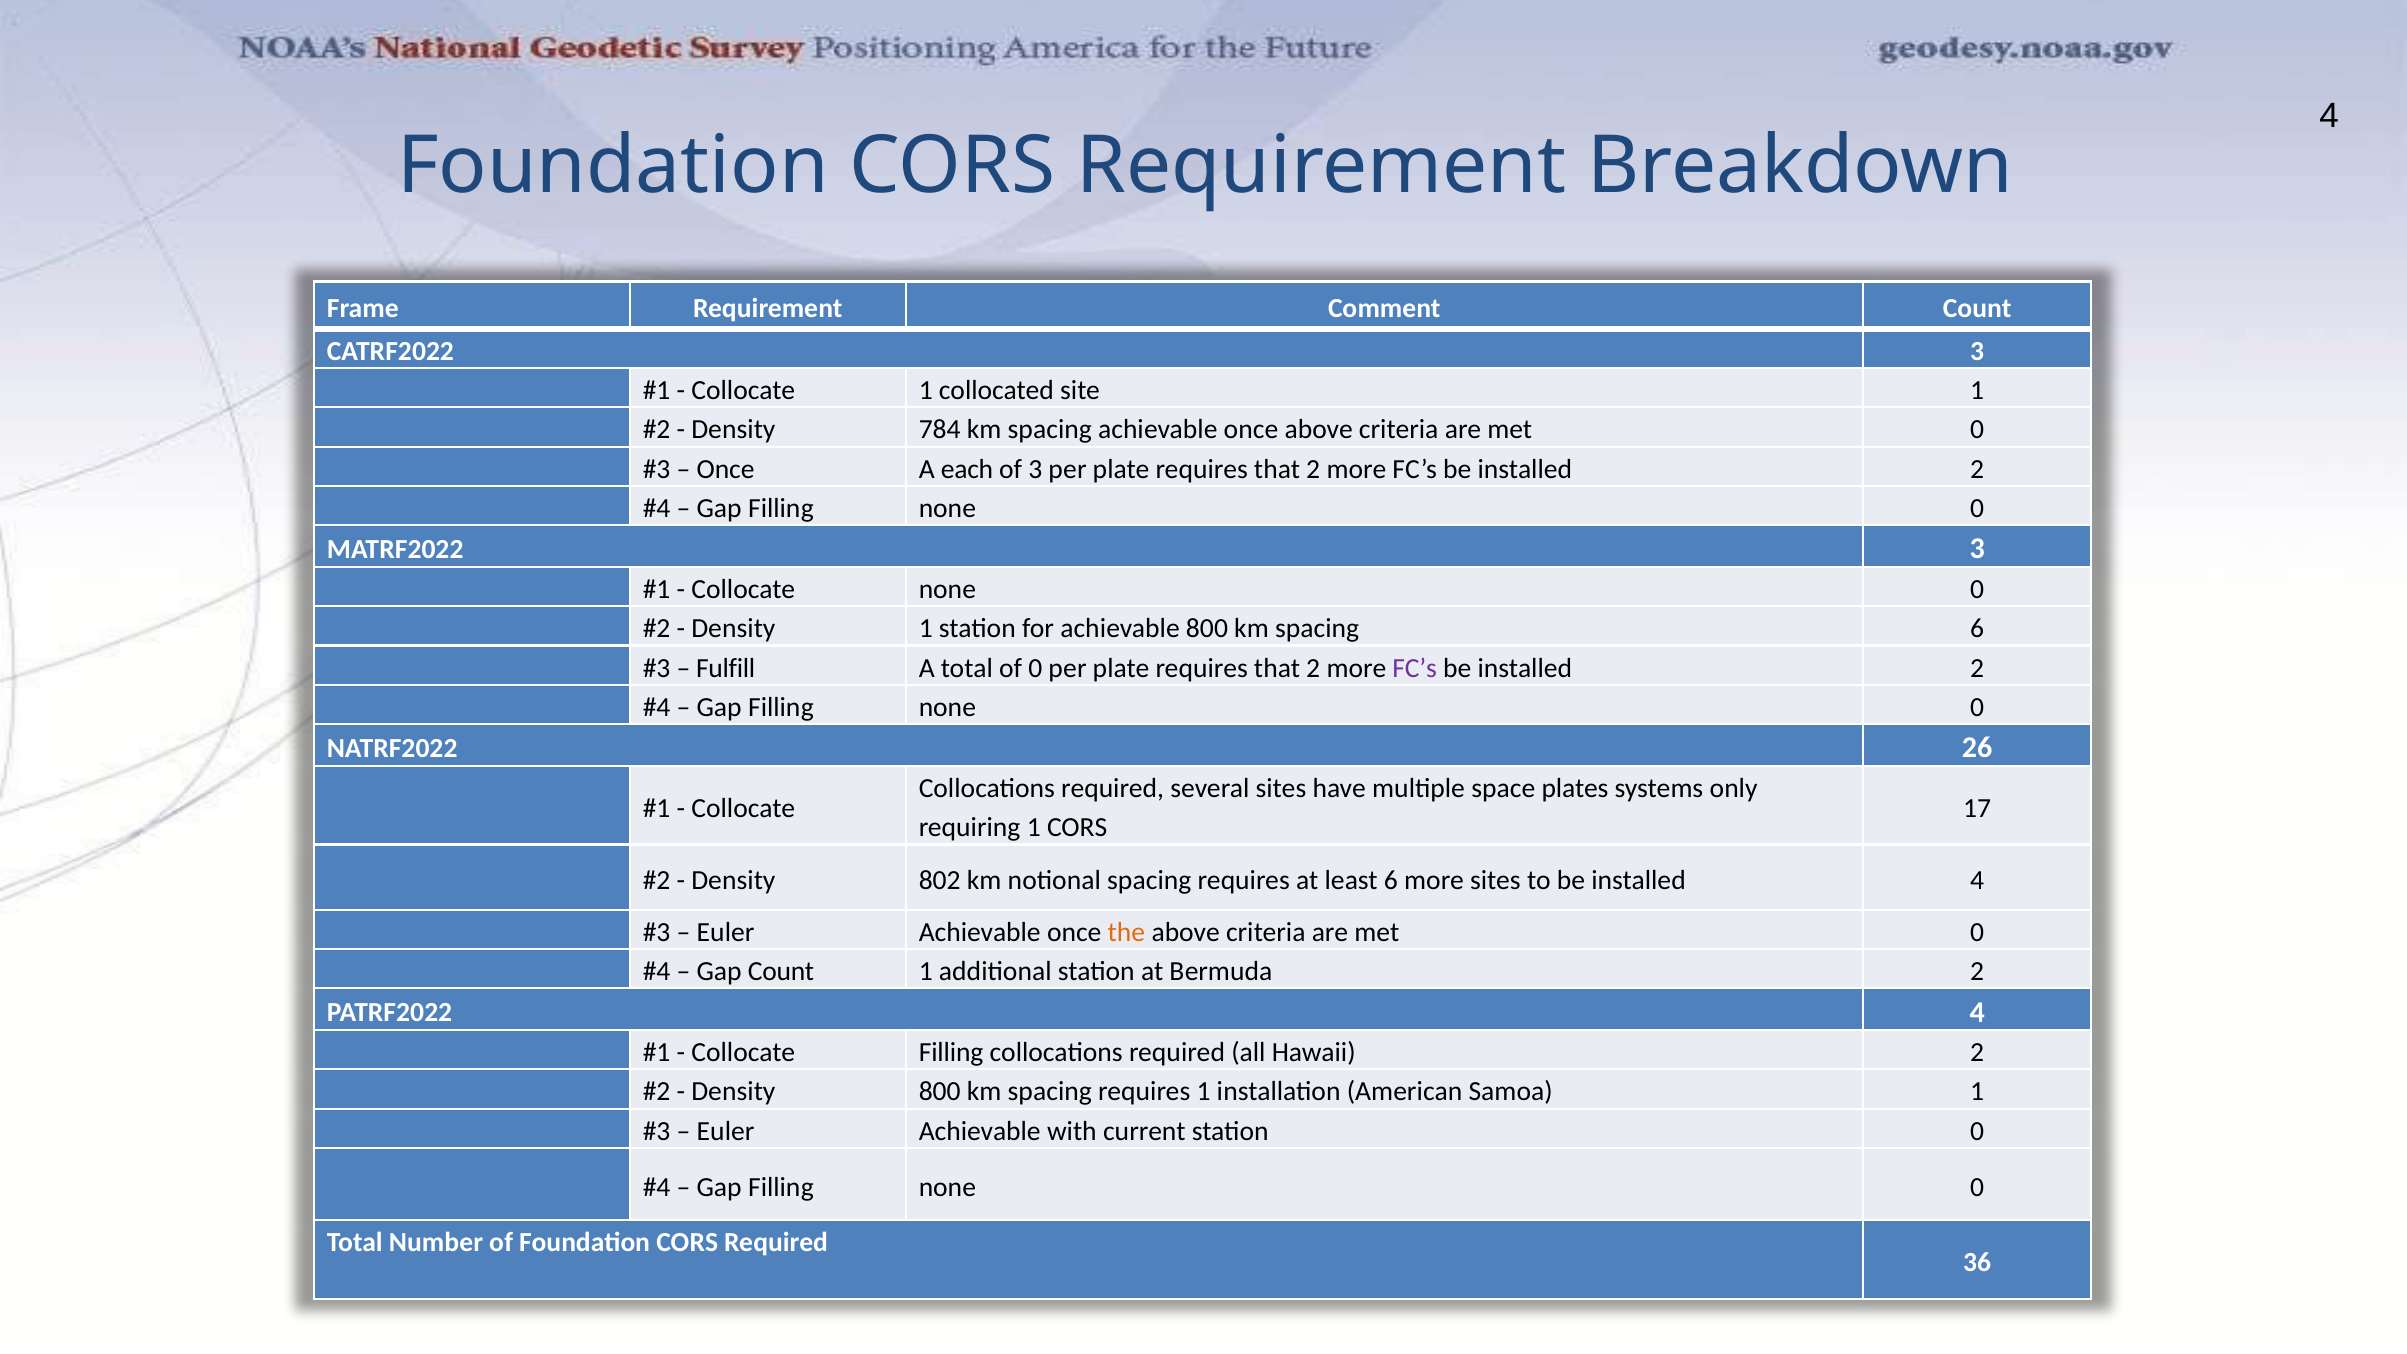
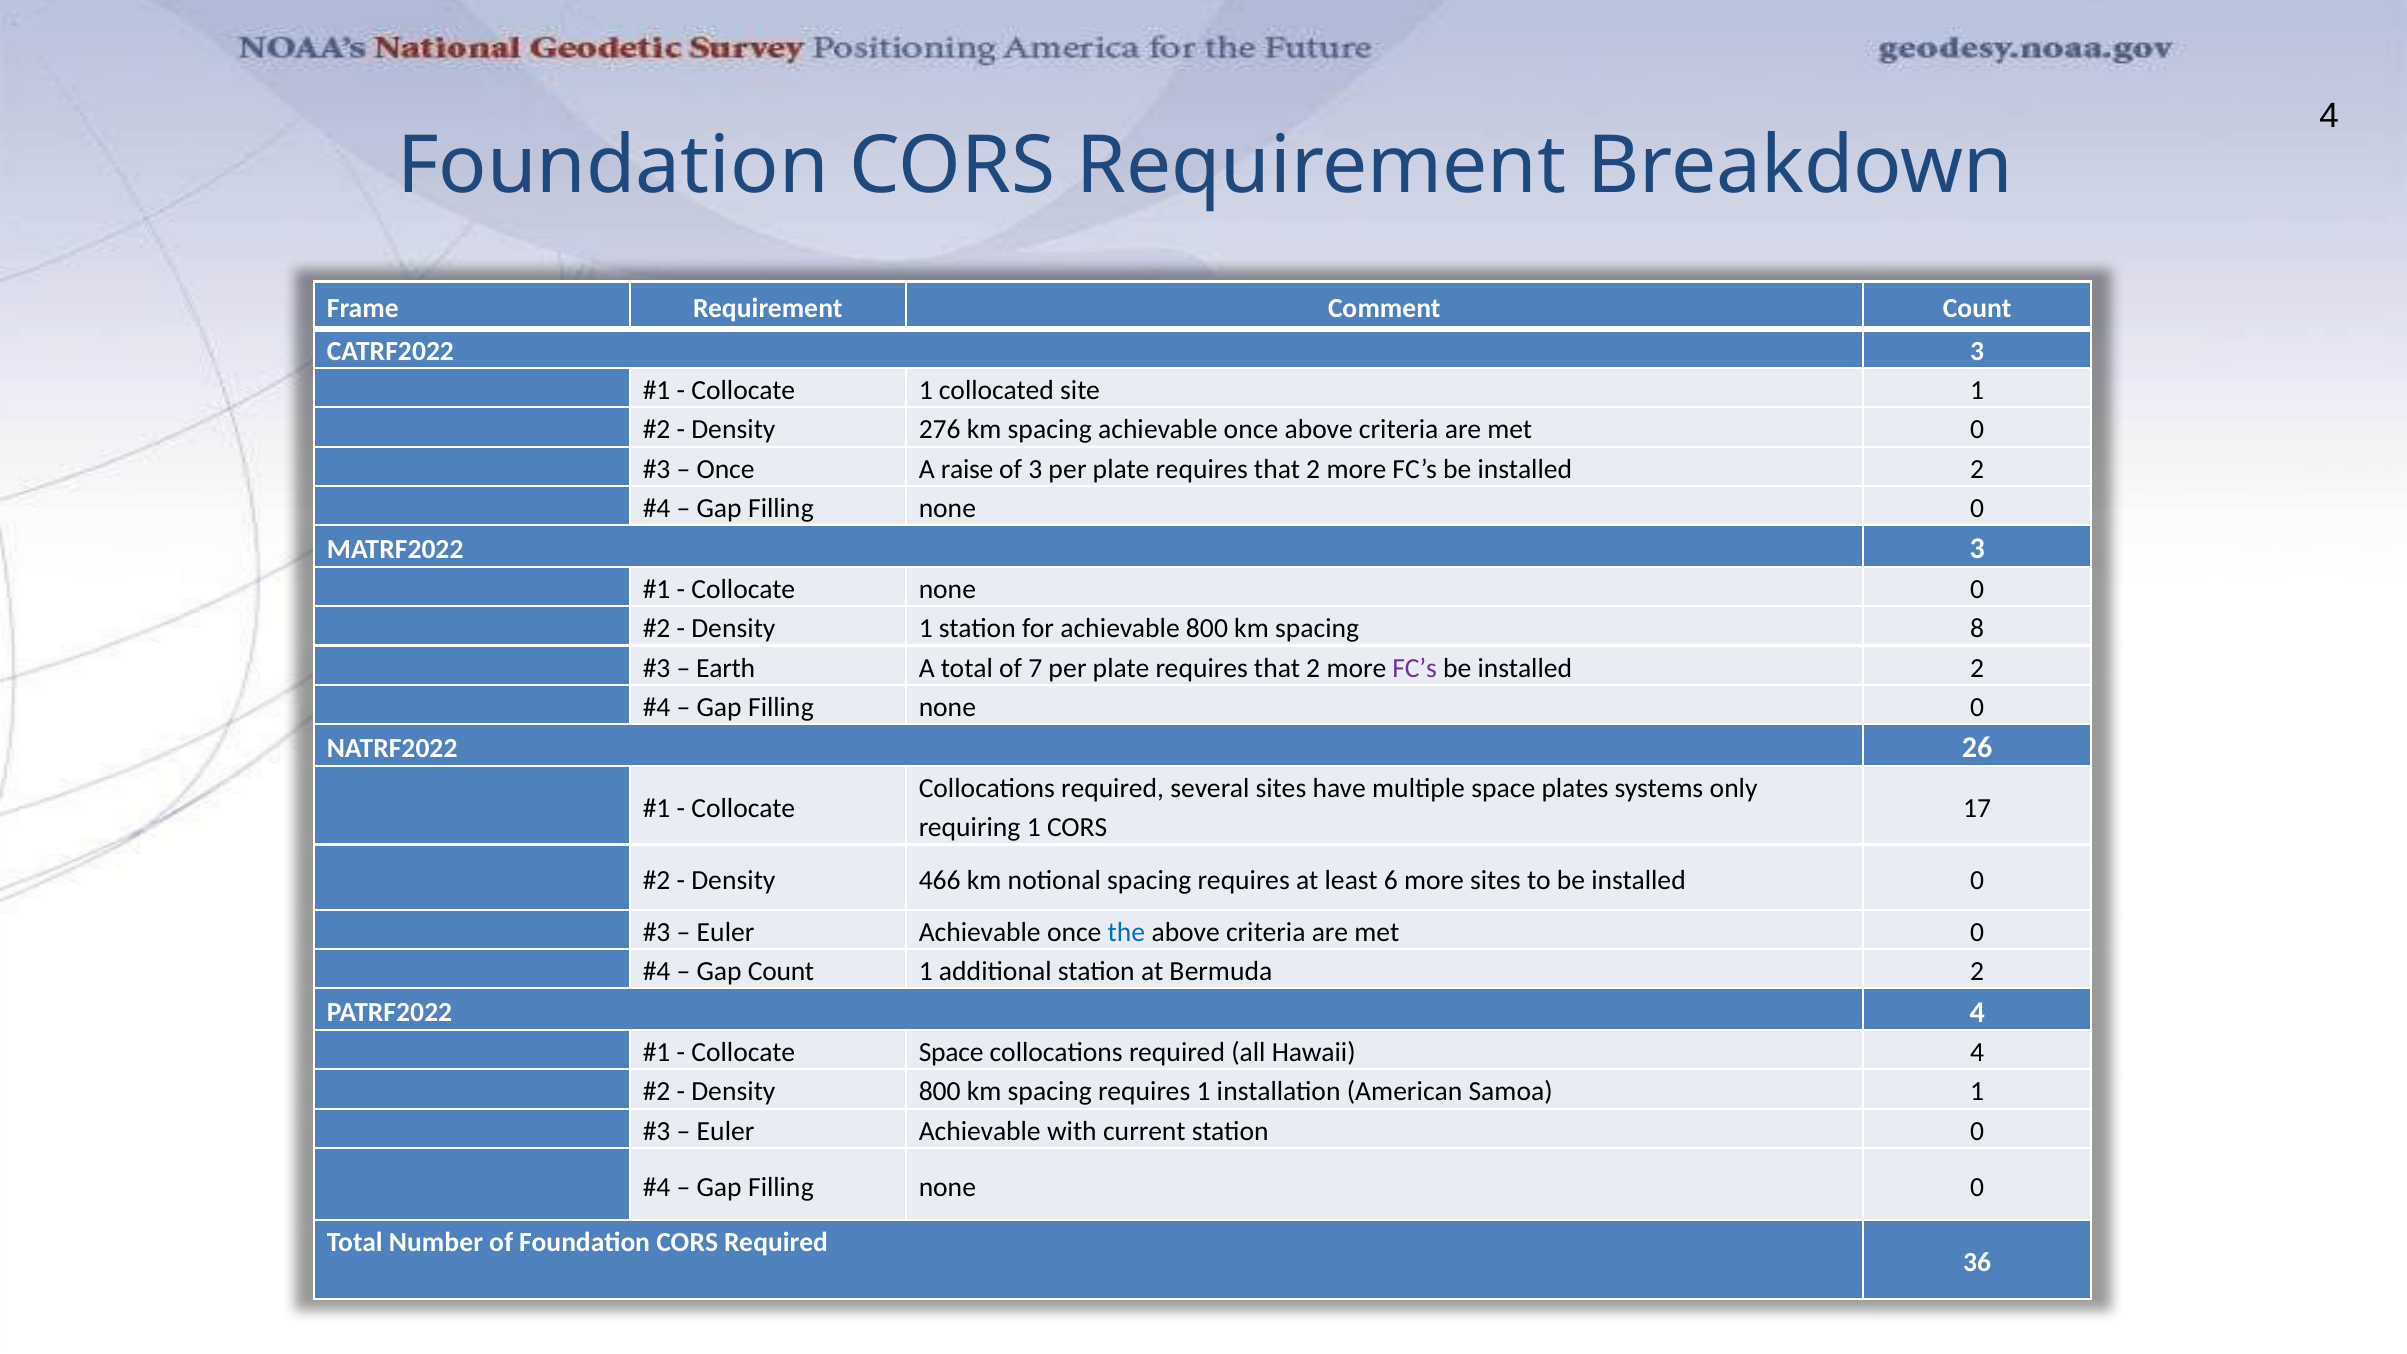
784: 784 -> 276
each: each -> raise
spacing 6: 6 -> 8
Fulfill: Fulfill -> Earth
of 0: 0 -> 7
802: 802 -> 466
installed 4: 4 -> 0
the colour: orange -> blue
Collocate Filling: Filling -> Space
Hawaii 2: 2 -> 4
